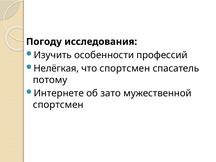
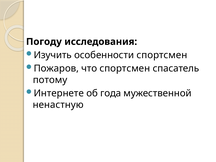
особенности профессий: профессий -> спортсмен
Нелёгкая: Нелёгкая -> Пожаров
зато: зато -> года
спортсмен at (58, 105): спортсмен -> ненастную
